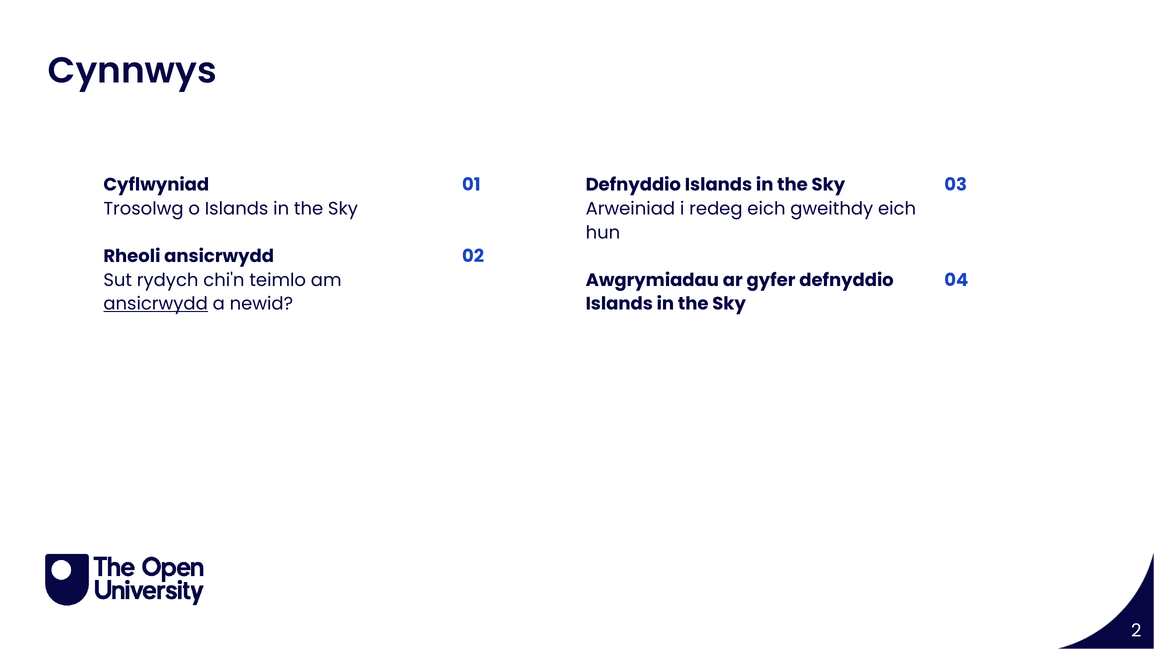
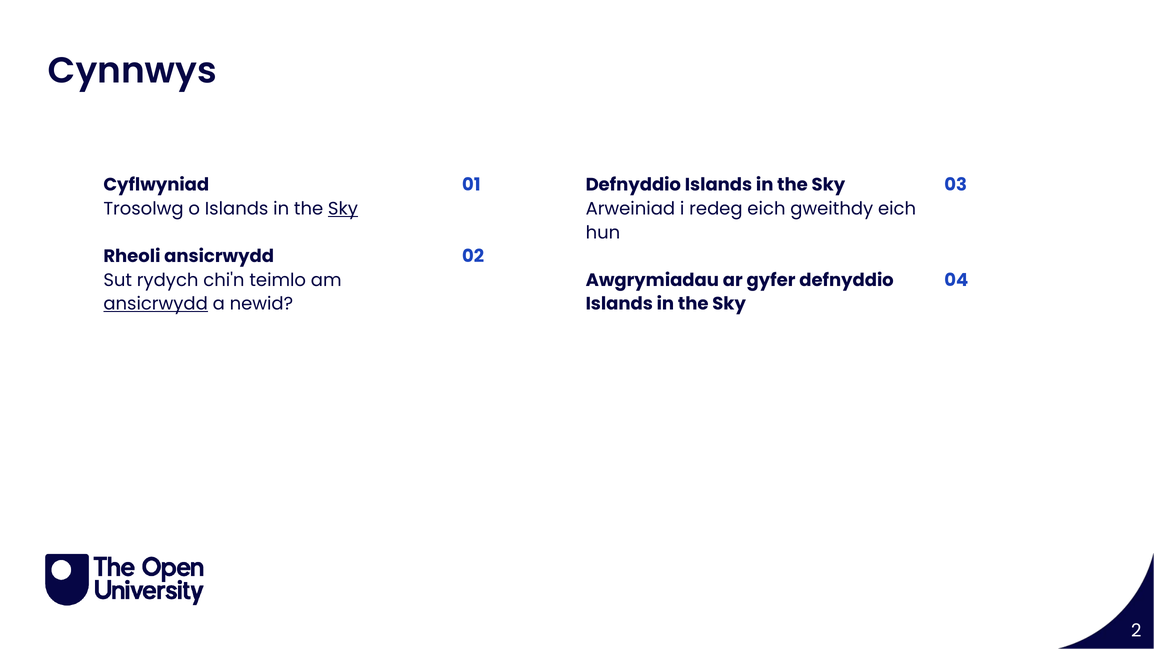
Sky at (343, 209) underline: none -> present
